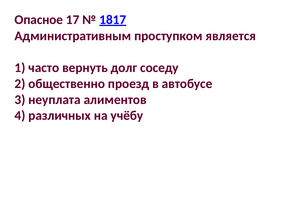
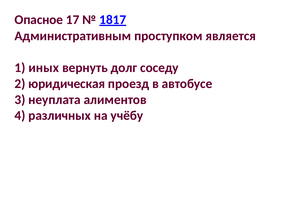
часто: часто -> иных
общественно: общественно -> юридическая
